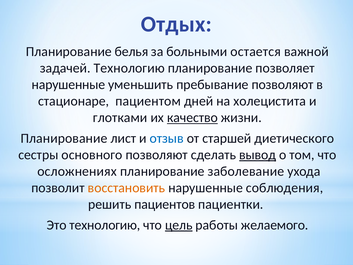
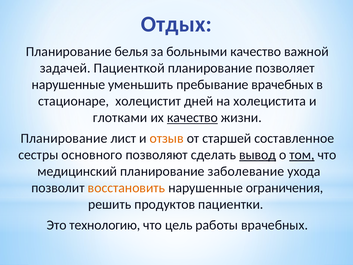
больными остается: остается -> качество
задачей Технологию: Технологию -> Пациенткой
пребывание позволяют: позволяют -> врачебных
пациентом: пациентом -> холецистит
отзыв colour: blue -> orange
диетического: диетического -> составленное
том underline: none -> present
осложнениях: осложнениях -> медицинский
соблюдения: соблюдения -> ограничения
пациентов: пациентов -> продуктов
цель underline: present -> none
работы желаемого: желаемого -> врачебных
